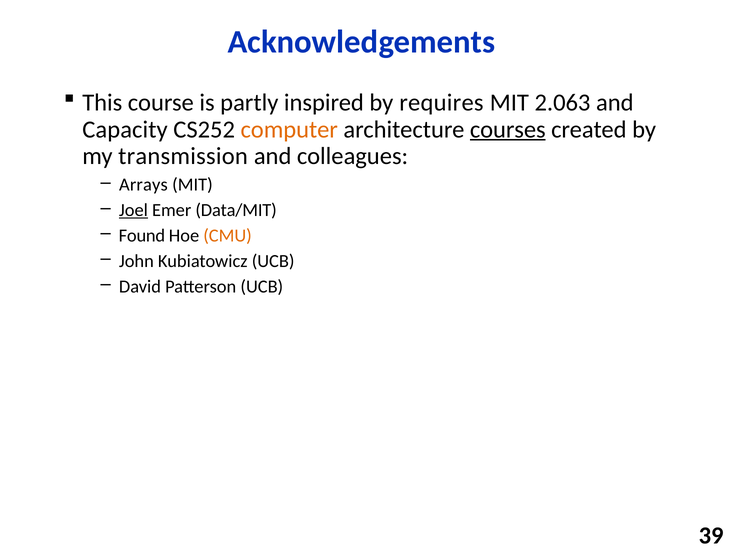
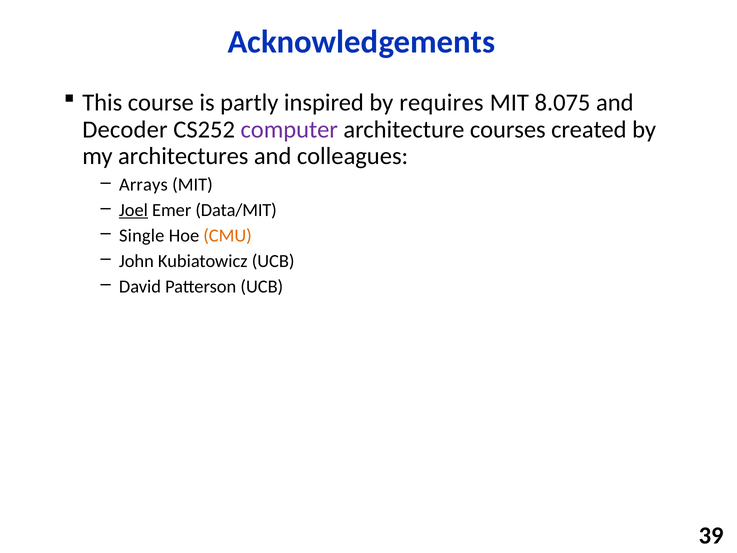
2.063: 2.063 -> 8.075
Capacity: Capacity -> Decoder
computer colour: orange -> purple
courses underline: present -> none
transmission: transmission -> architectures
Found: Found -> Single
